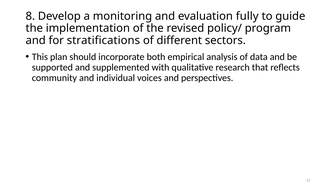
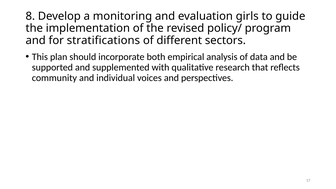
fully: fully -> girls
